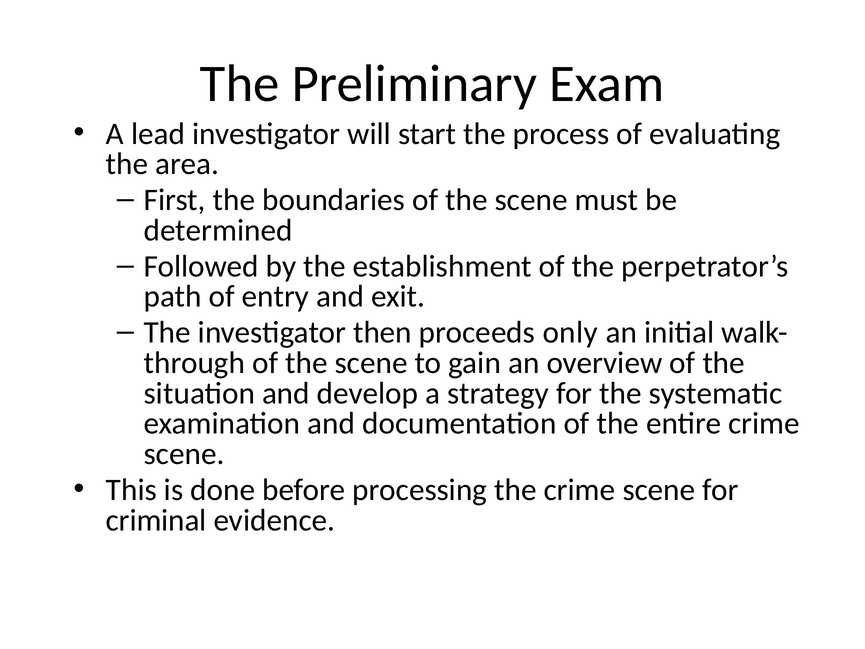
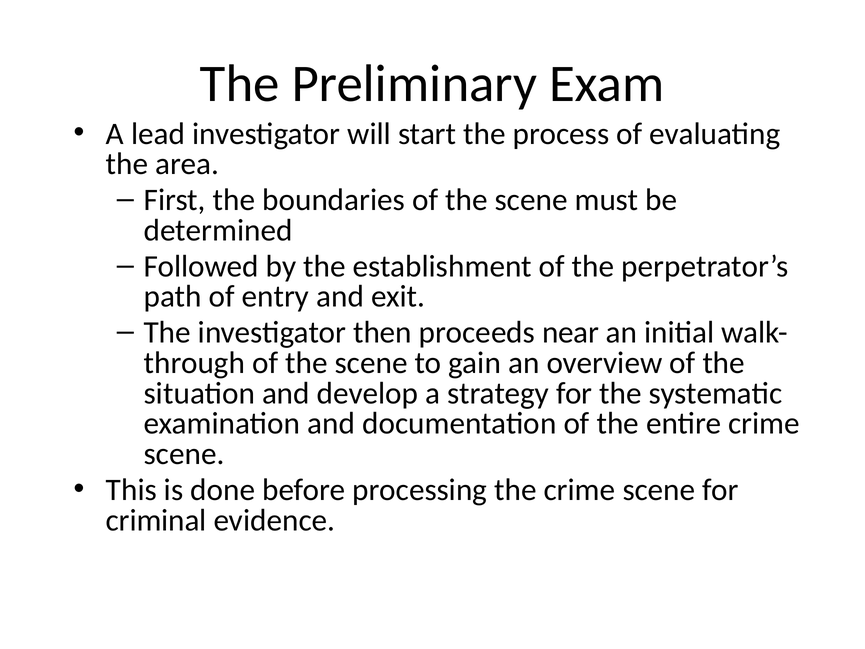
only: only -> near
